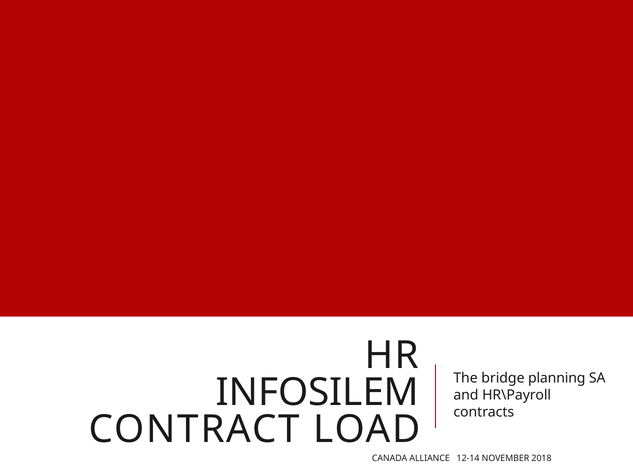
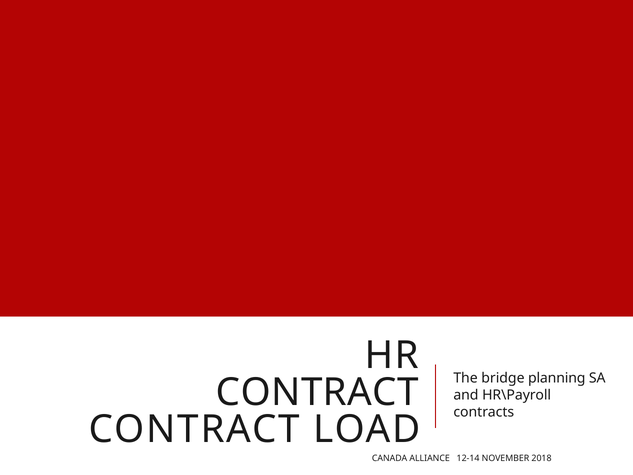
INFOSILEM at (317, 392): INFOSILEM -> CONTRACT
